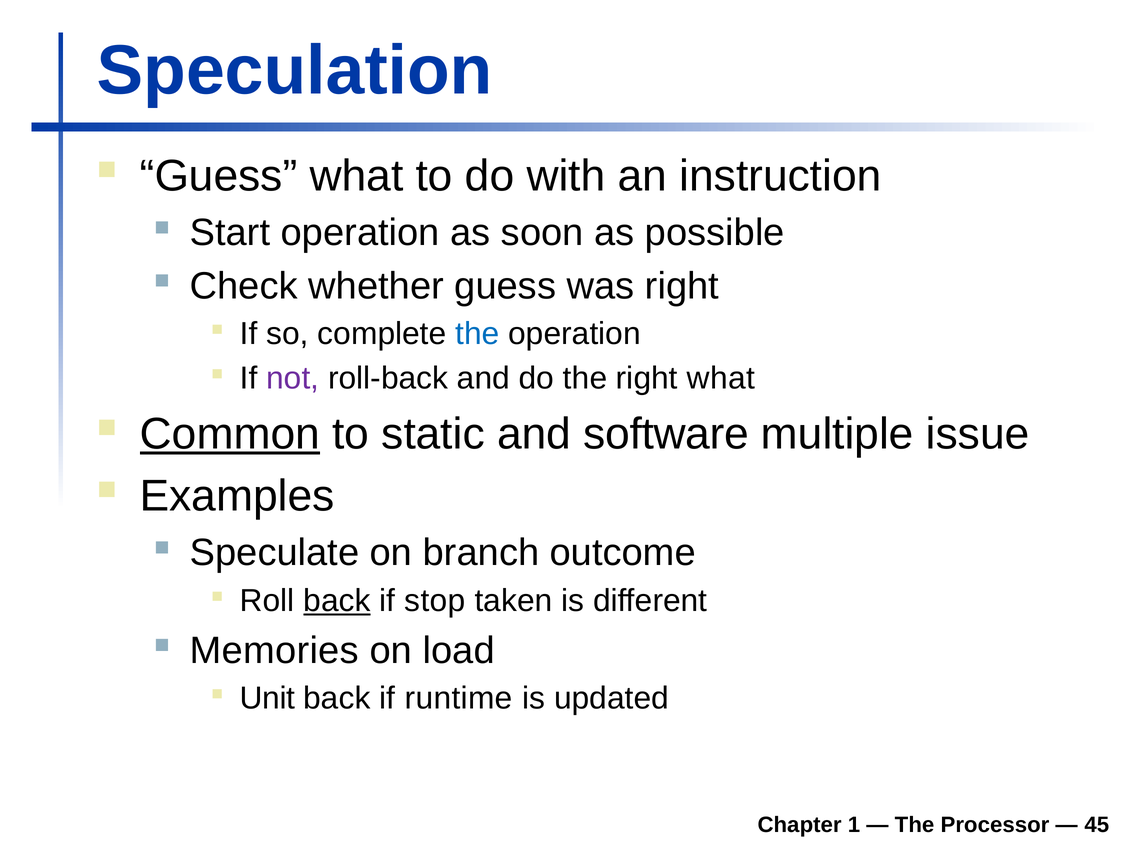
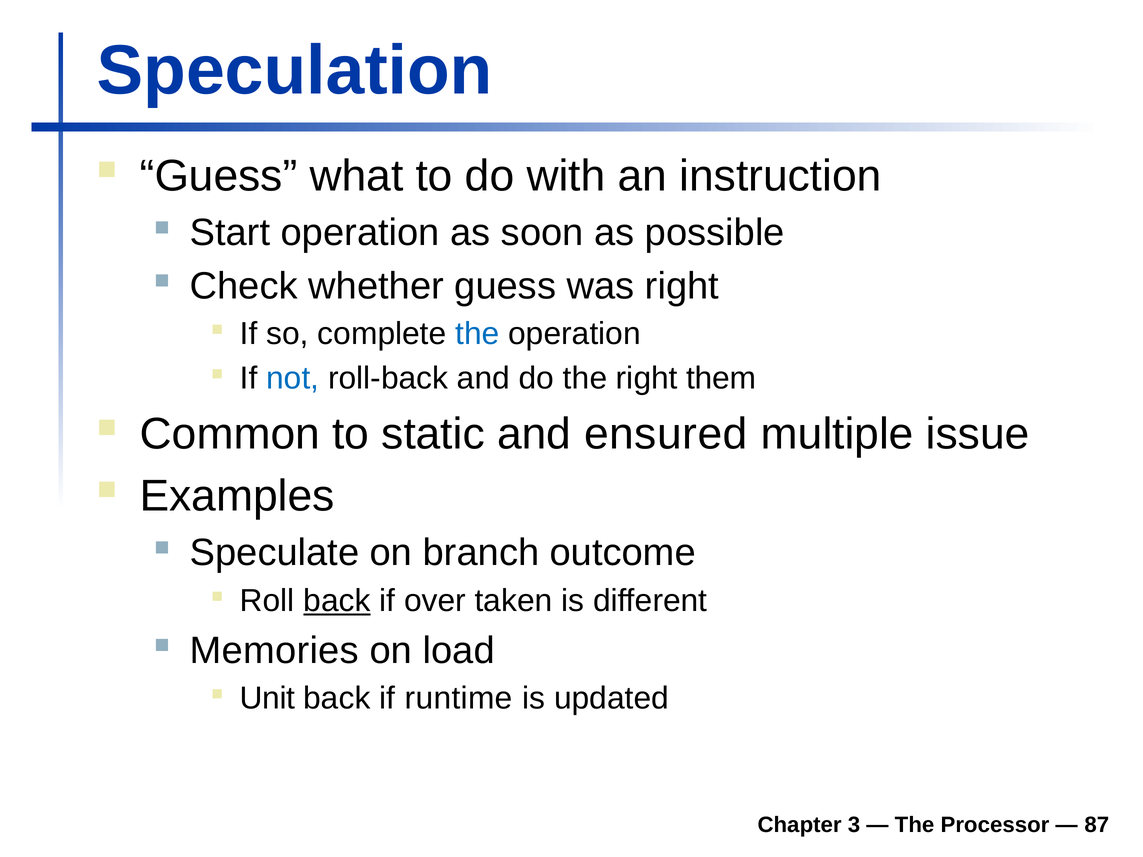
not colour: purple -> blue
right what: what -> them
Common underline: present -> none
software: software -> ensured
stop: stop -> over
1: 1 -> 3
45: 45 -> 87
